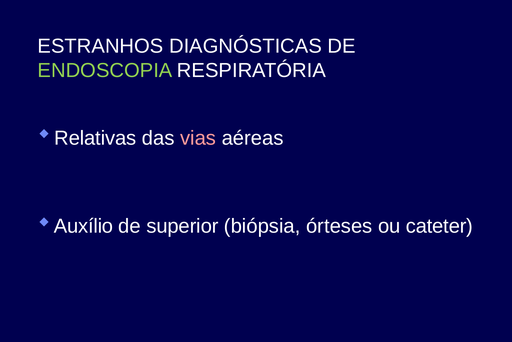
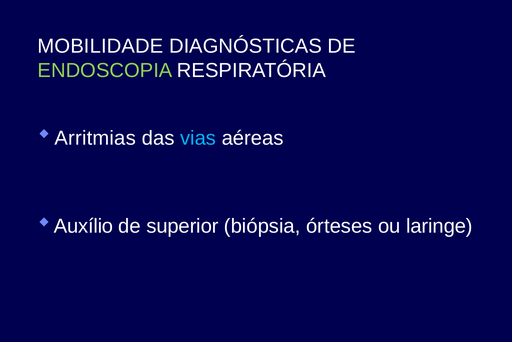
ESTRANHOS: ESTRANHOS -> MOBILIDADE
Relativas: Relativas -> Arritmias
vias colour: pink -> light blue
cateter: cateter -> laringe
